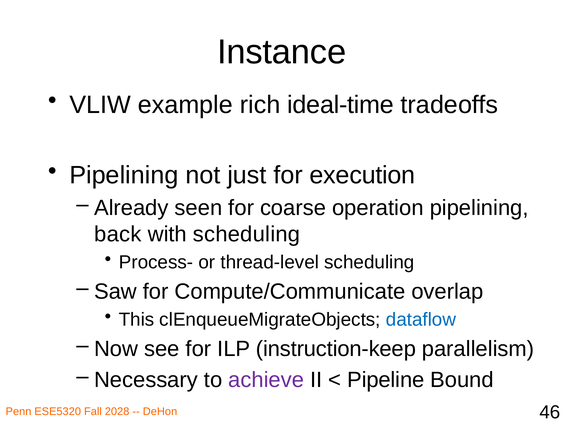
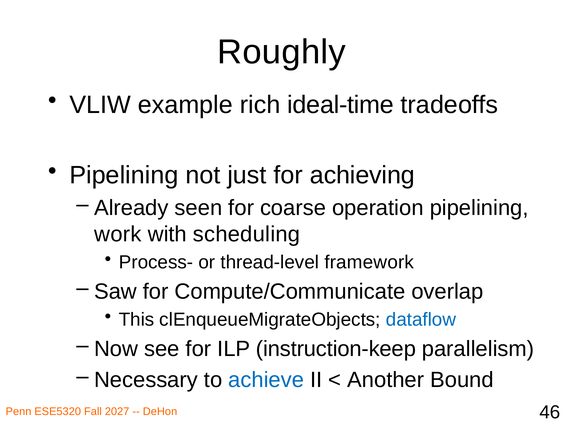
Instance: Instance -> Roughly
execution: execution -> achieving
back: back -> work
thread-level scheduling: scheduling -> framework
achieve colour: purple -> blue
Pipeline: Pipeline -> Another
2028: 2028 -> 2027
